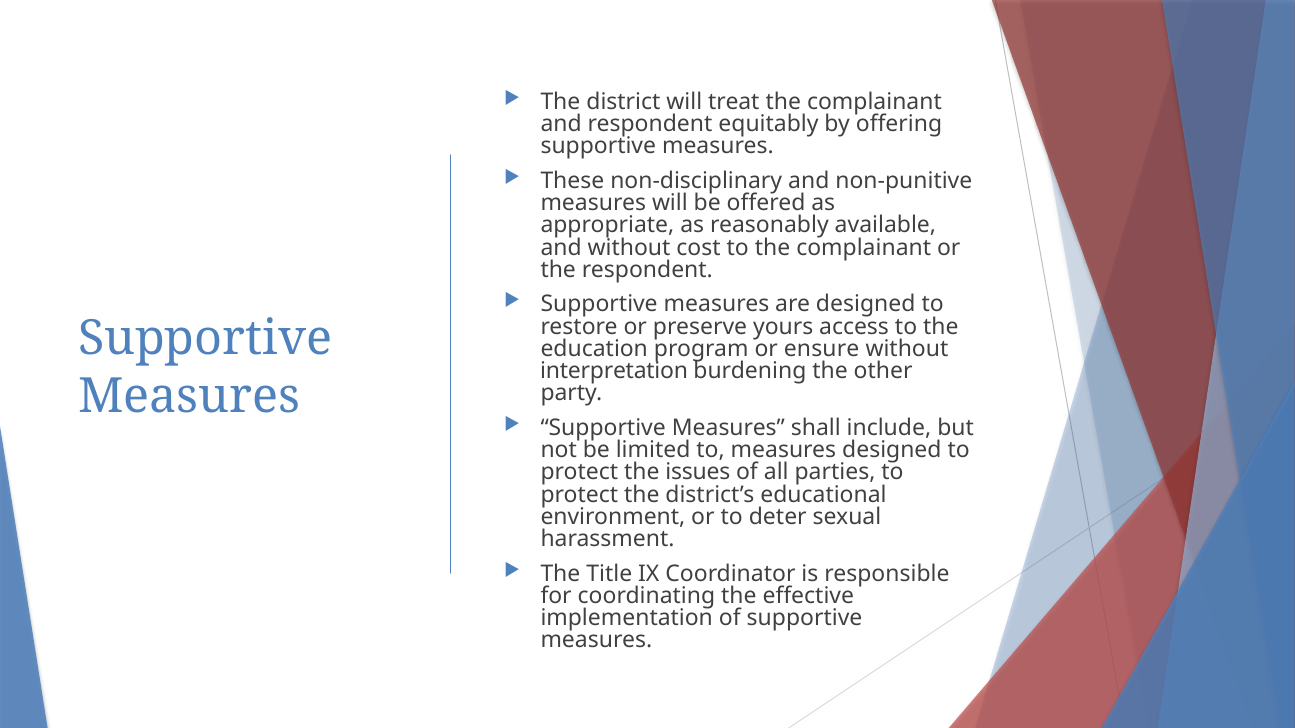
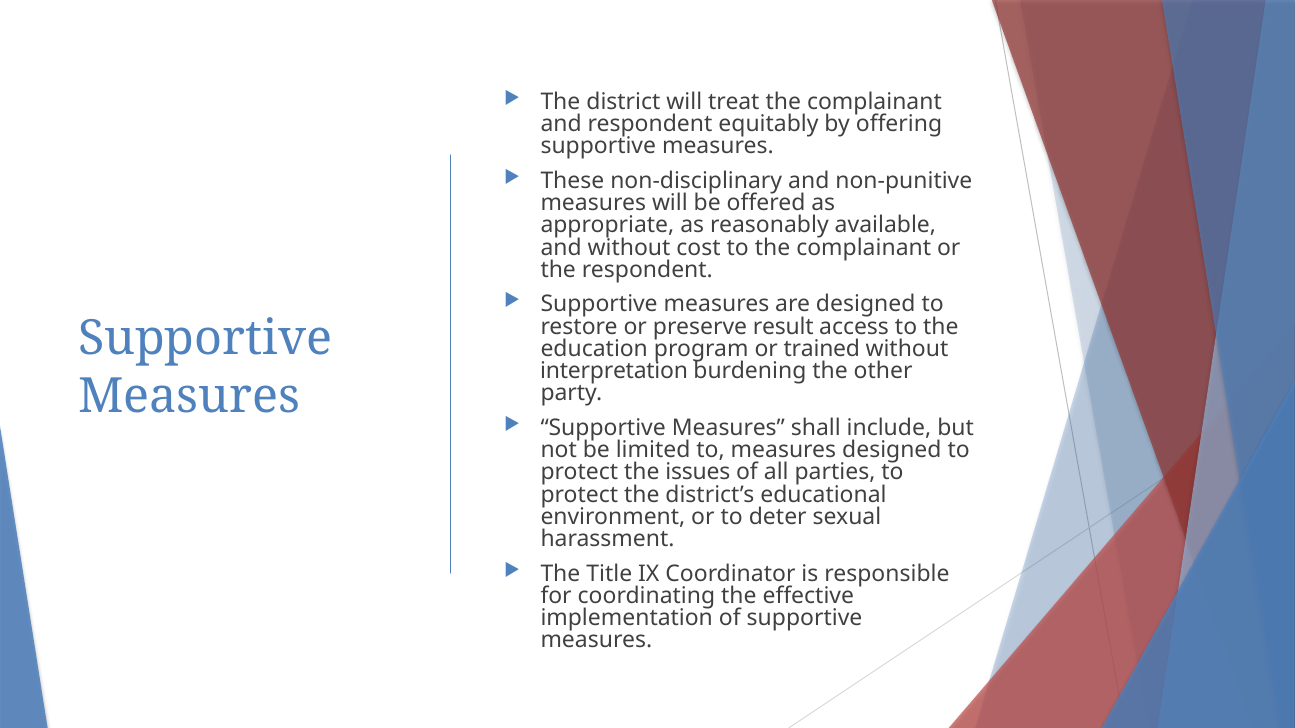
yours: yours -> result
ensure: ensure -> trained
